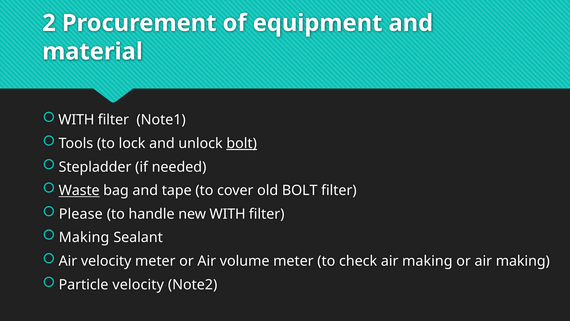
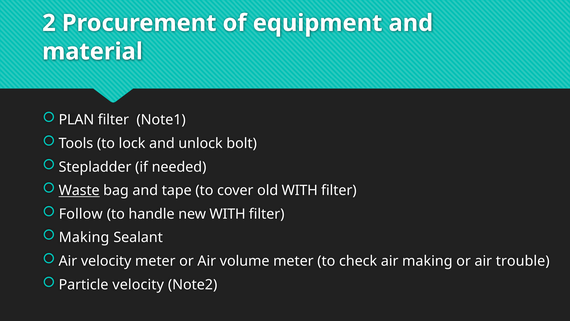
WITH at (76, 120): WITH -> PLAN
bolt at (242, 143) underline: present -> none
old BOLT: BOLT -> WITH
Please: Please -> Follow
or air making: making -> trouble
